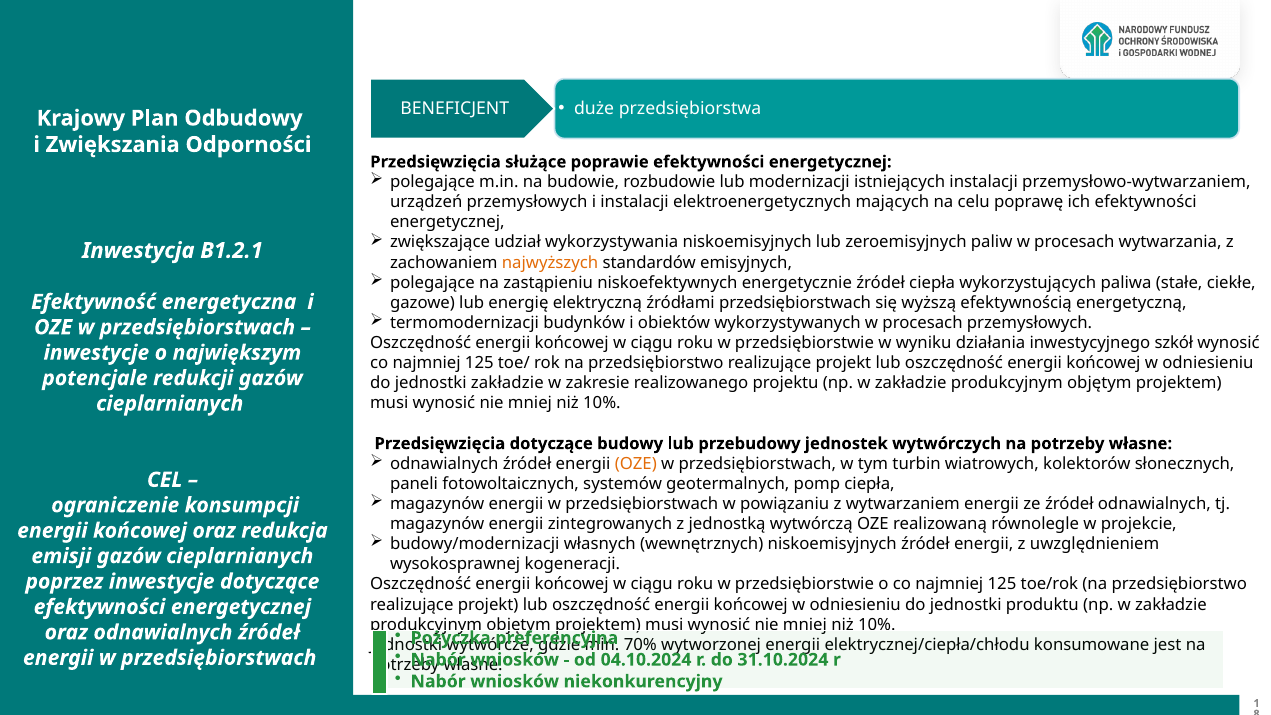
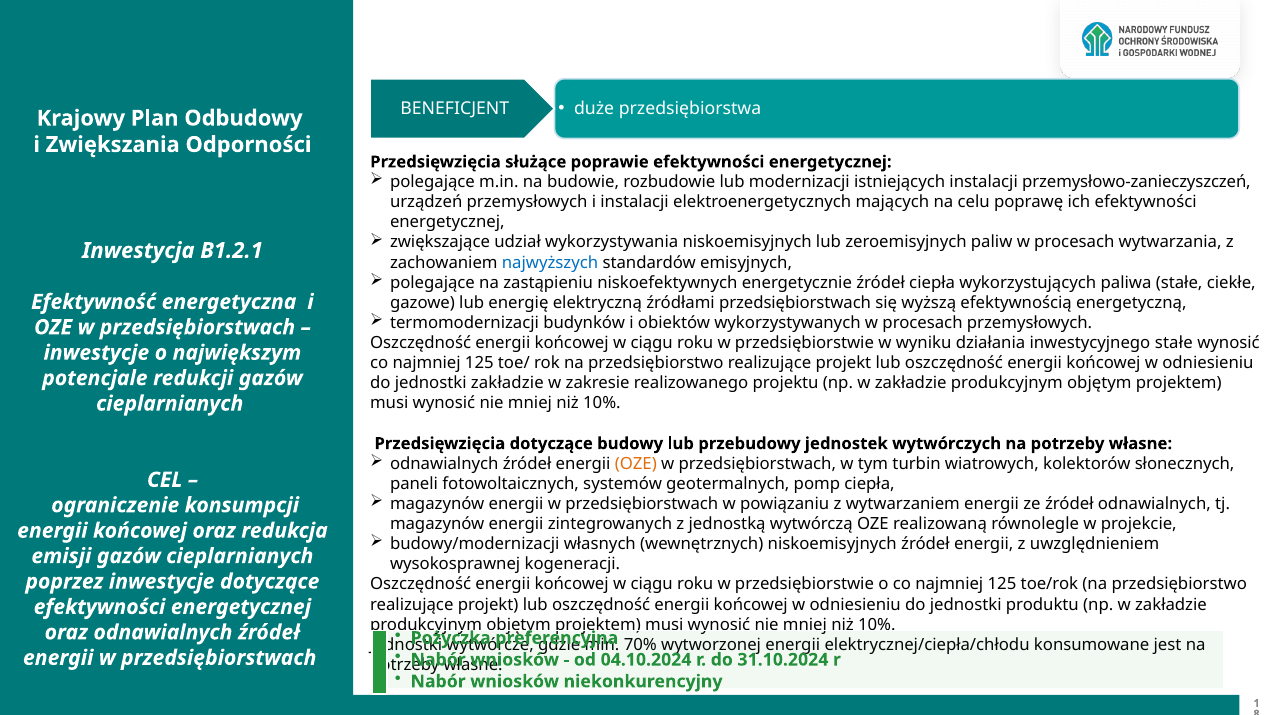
przemysłowo‑wytwarzaniem: przemysłowo‑wytwarzaniem -> przemysłowo‑zanieczyszczeń
najwyższych colour: orange -> blue
inwestycyjnego szkół: szkół -> stałe
